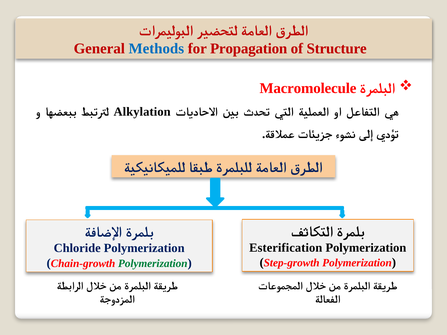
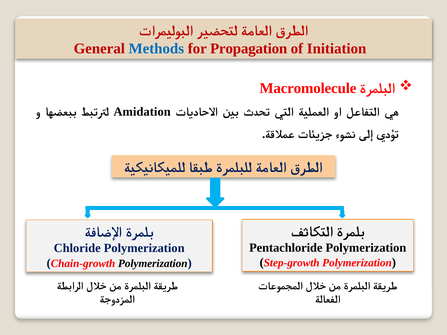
Structure: Structure -> Initiation
Alkylation: Alkylation -> Amidation
Esterification: Esterification -> Pentachloride
Polymerization at (153, 264) colour: green -> black
